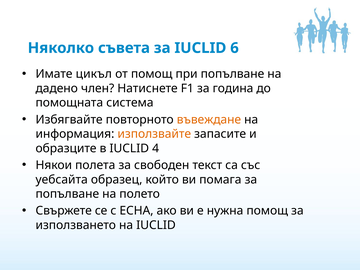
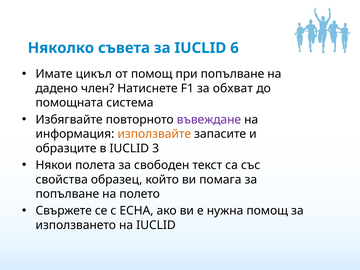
година: година -> обхват
въвеждане colour: orange -> purple
4: 4 -> 3
уебсайта: уебсайта -> свойства
